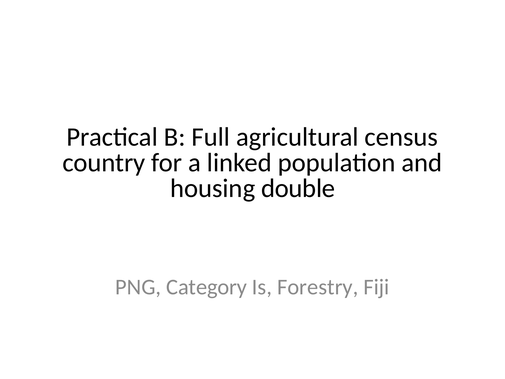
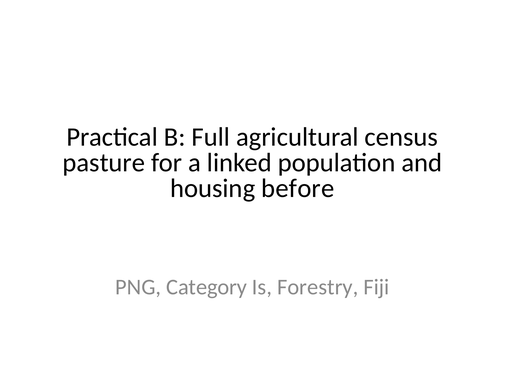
country: country -> pasture
double: double -> before
